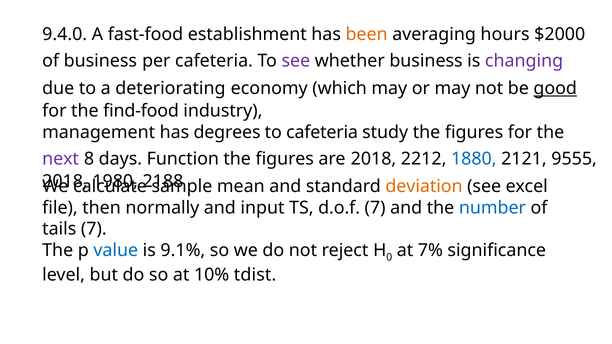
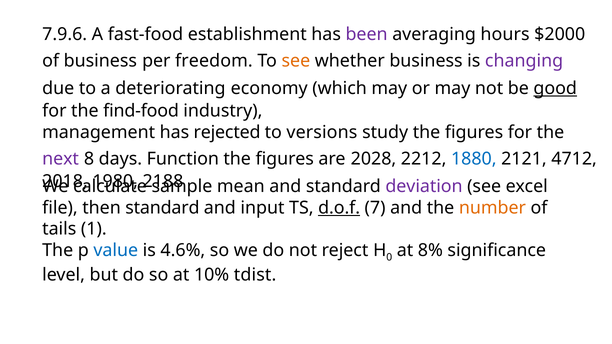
9.4.0: 9.4.0 -> 7.9.6
been colour: orange -> purple
per cafeteria: cafeteria -> freedom
see at (296, 61) colour: purple -> orange
degrees: degrees -> rejected
to cafeteria: cafeteria -> versions
are 2018: 2018 -> 2028
9555: 9555 -> 4712
deviation colour: orange -> purple
then normally: normally -> standard
d.o.f underline: none -> present
number colour: blue -> orange
tails 7: 7 -> 1
9.1%: 9.1% -> 4.6%
7%: 7% -> 8%
